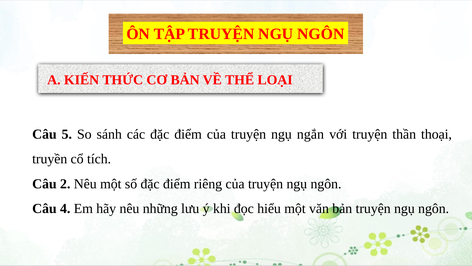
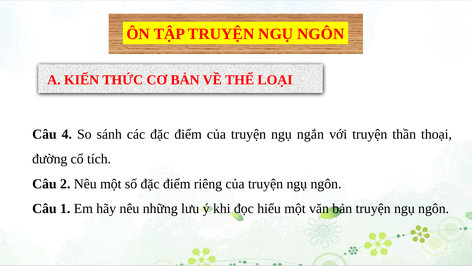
5: 5 -> 4
truyền: truyền -> đường
4: 4 -> 1
